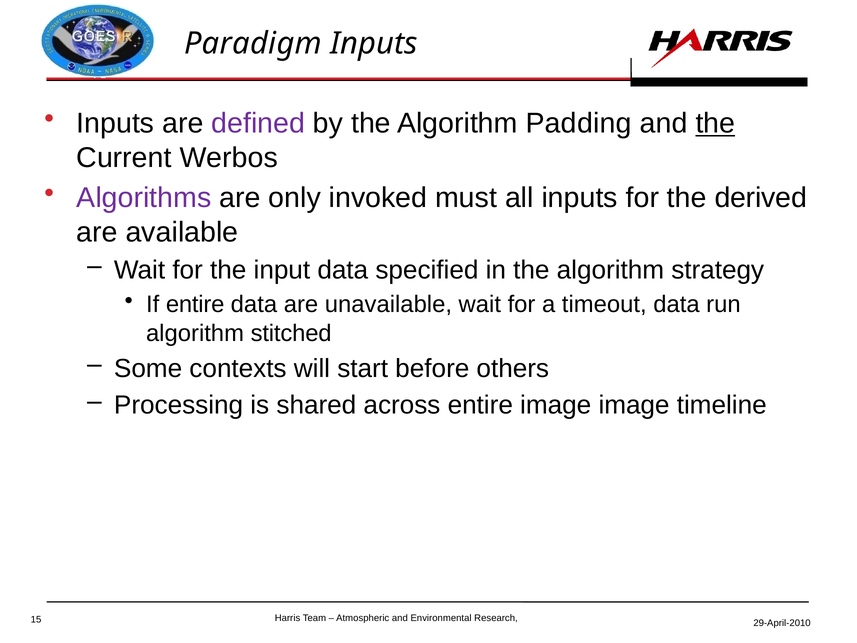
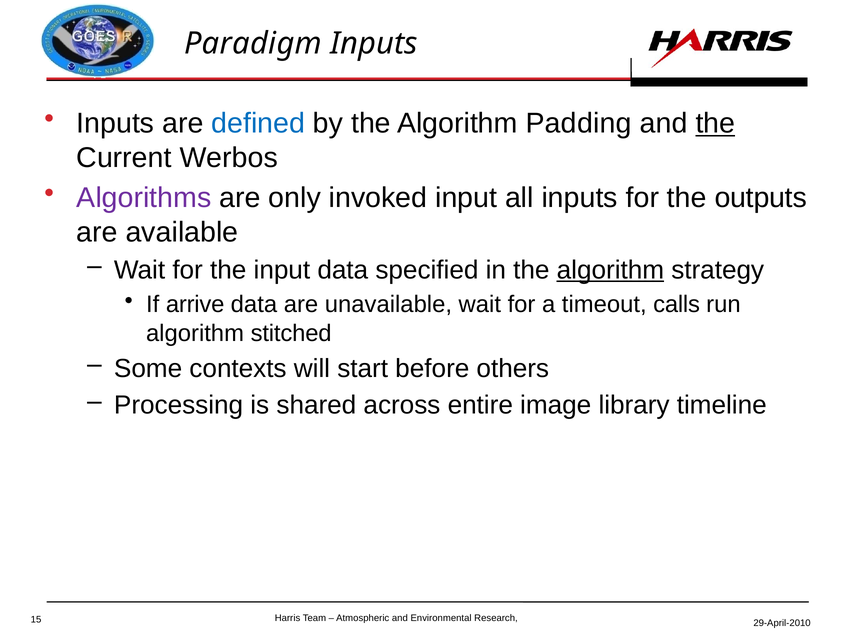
defined colour: purple -> blue
invoked must: must -> input
derived: derived -> outputs
algorithm at (610, 270) underline: none -> present
If entire: entire -> arrive
timeout data: data -> calls
image image: image -> library
